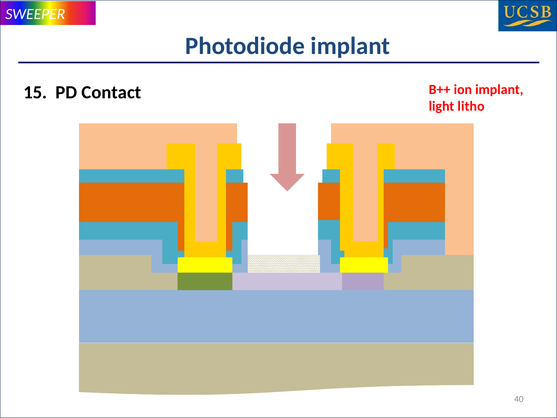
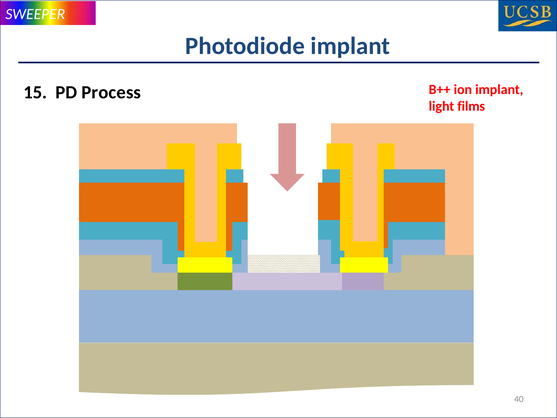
Contact: Contact -> Process
litho: litho -> films
